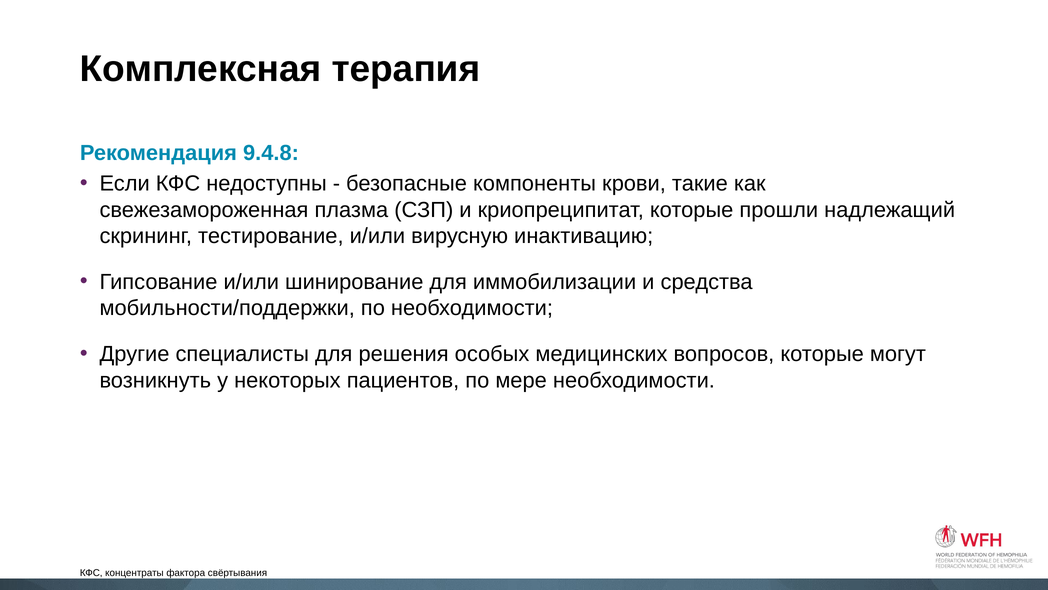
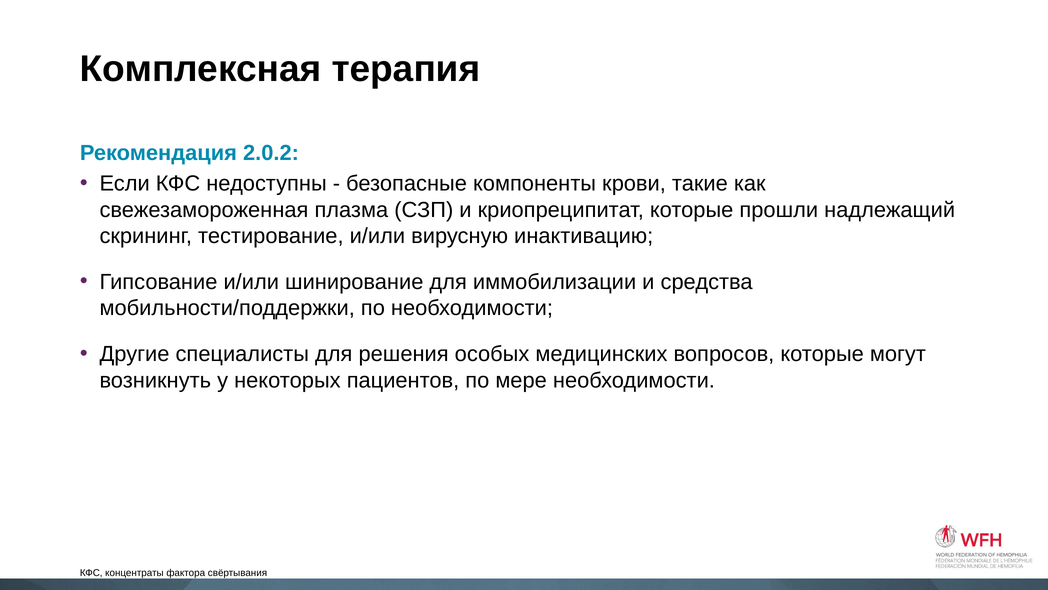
9.4.8: 9.4.8 -> 2.0.2
